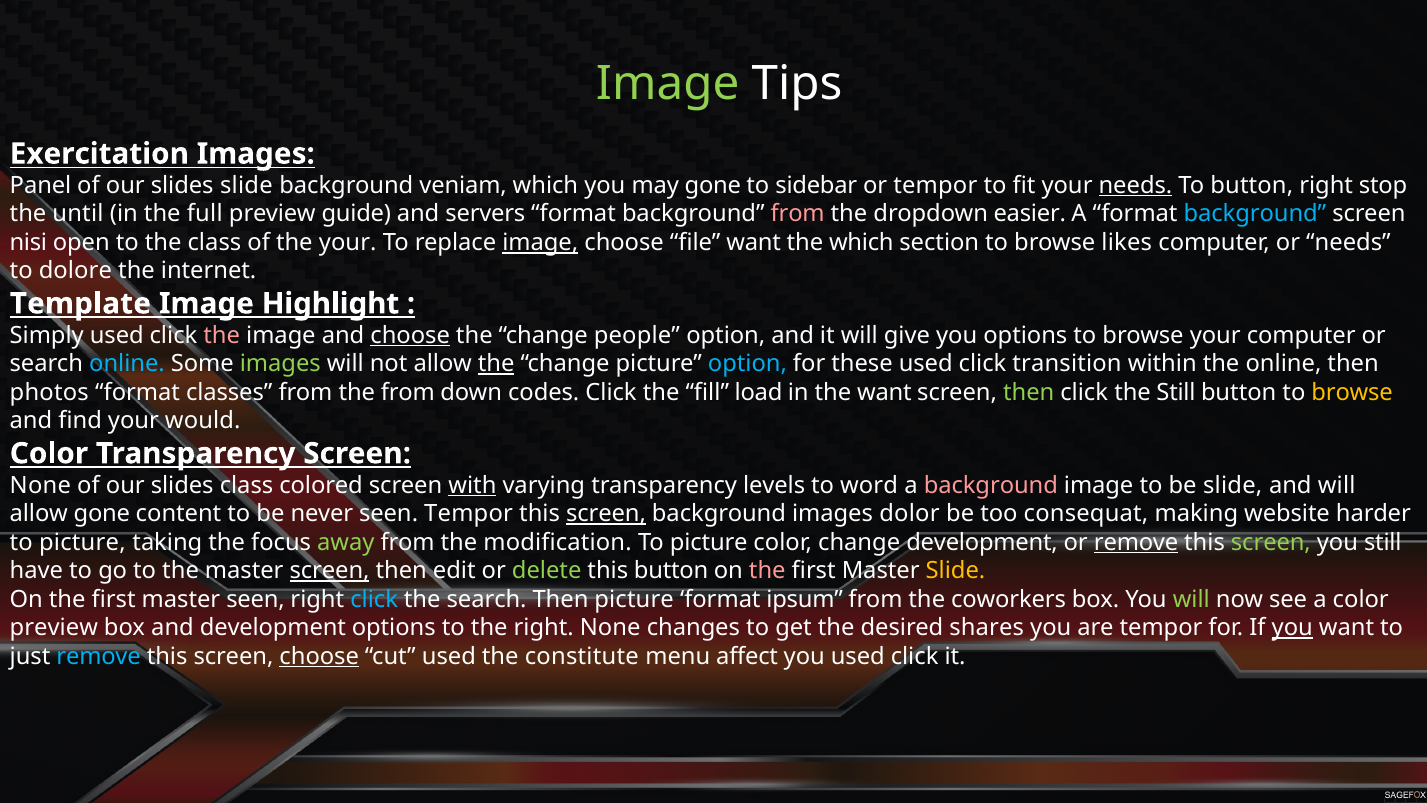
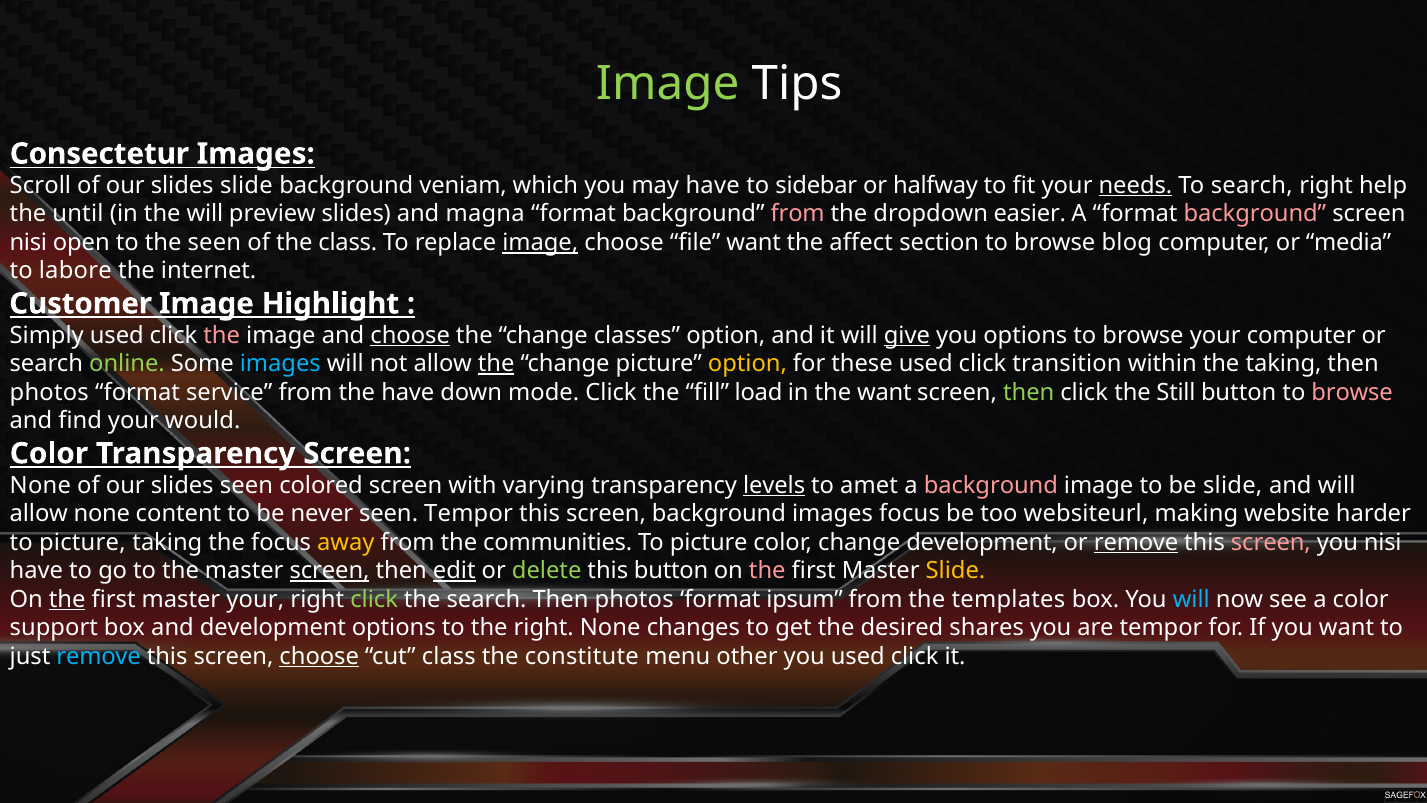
Exercitation: Exercitation -> Consectetur
Panel: Panel -> Scroll
may gone: gone -> have
or tempor: tempor -> halfway
To button: button -> search
stop: stop -> help
the full: full -> will
preview guide: guide -> slides
servers: servers -> magna
background at (1255, 214) colour: light blue -> pink
the class: class -> seen
the your: your -> class
the which: which -> affect
likes: likes -> blog
or needs: needs -> media
dolore: dolore -> labore
Template: Template -> Customer
people: people -> classes
give underline: none -> present
online at (127, 364) colour: light blue -> light green
images at (280, 364) colour: light green -> light blue
option at (747, 364) colour: light blue -> yellow
the online: online -> taking
classes: classes -> service
the from: from -> have
codes: codes -> mode
browse at (1352, 392) colour: yellow -> pink
slides class: class -> seen
with underline: present -> none
levels underline: none -> present
word: word -> amet
allow gone: gone -> none
screen at (606, 514) underline: present -> none
images dolor: dolor -> focus
consequat: consequat -> websiteurl
away colour: light green -> yellow
modification: modification -> communities
screen at (1271, 542) colour: light green -> pink
you still: still -> nisi
edit underline: none -> present
the at (67, 599) underline: none -> present
master seen: seen -> your
click at (374, 599) colour: light blue -> light green
picture at (634, 599): picture -> photos
coworkers: coworkers -> templates
will at (1191, 599) colour: light green -> light blue
preview at (54, 628): preview -> support
you at (1292, 628) underline: present -> none
cut used: used -> class
affect: affect -> other
